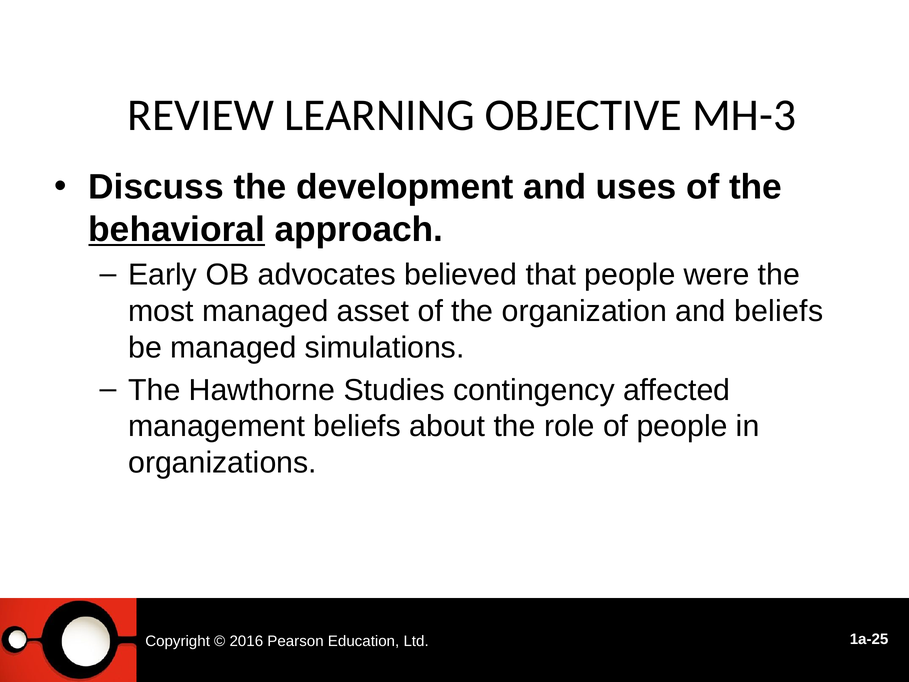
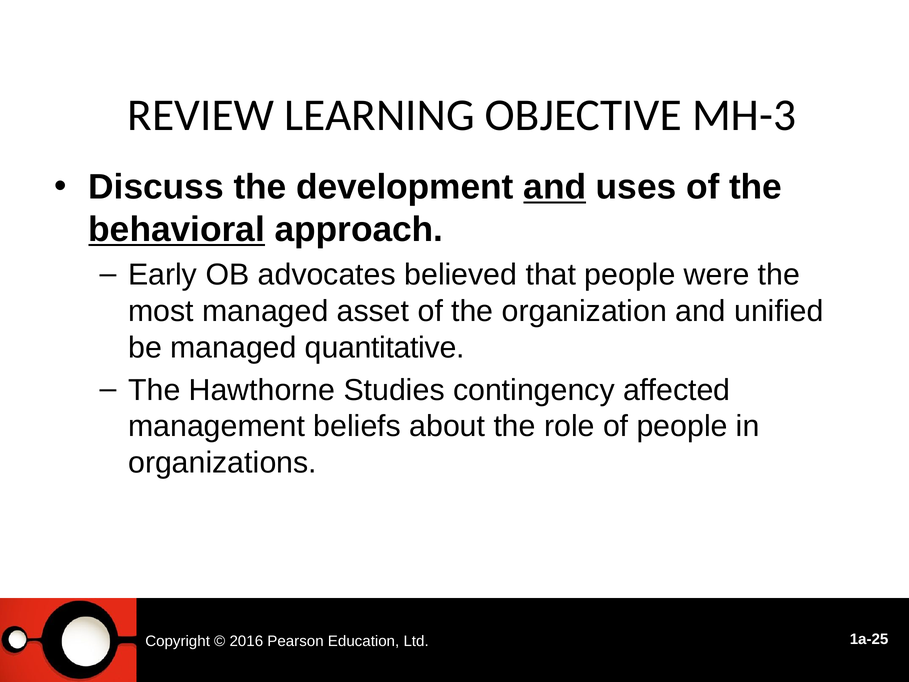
and at (555, 187) underline: none -> present
and beliefs: beliefs -> unified
simulations: simulations -> quantitative
